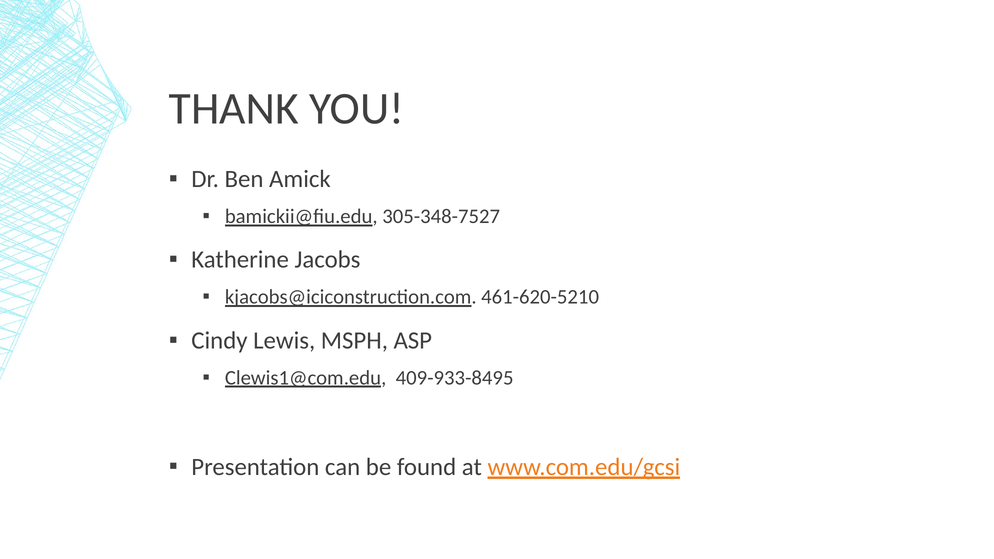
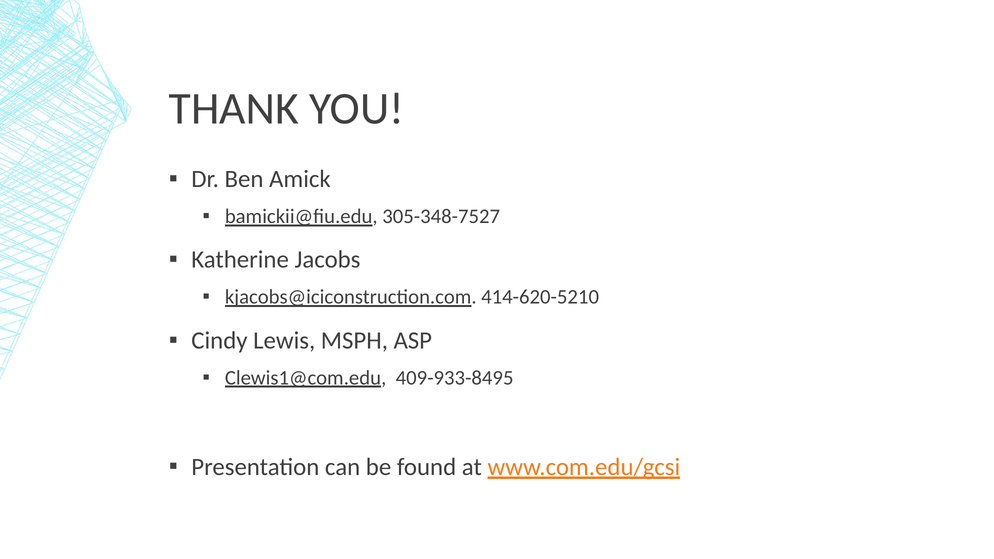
461-620-5210: 461-620-5210 -> 414-620-5210
